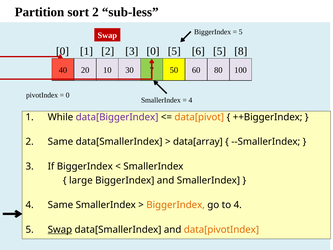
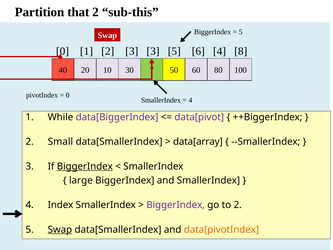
sort: sort -> that
sub-less: sub-less -> sub-this
0 at (153, 51): 0 -> 3
6 5: 5 -> 4
data[pivot colour: orange -> purple
2 Same: Same -> Small
BiggerIndex at (85, 166) underline: none -> present
4 Same: Same -> Index
BiggerIndex at (176, 205) colour: orange -> purple
to 4: 4 -> 2
